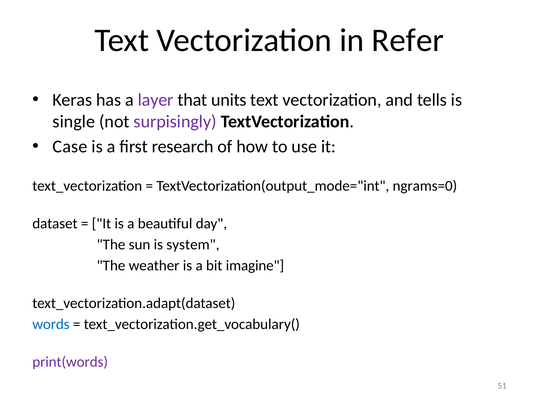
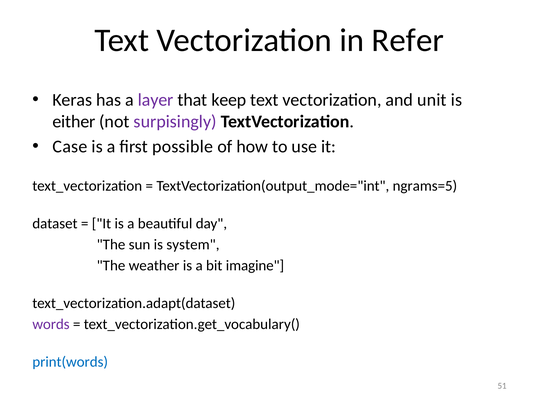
units: units -> keep
tells: tells -> unit
single: single -> either
research: research -> possible
ngrams=0: ngrams=0 -> ngrams=5
words colour: blue -> purple
print(words colour: purple -> blue
